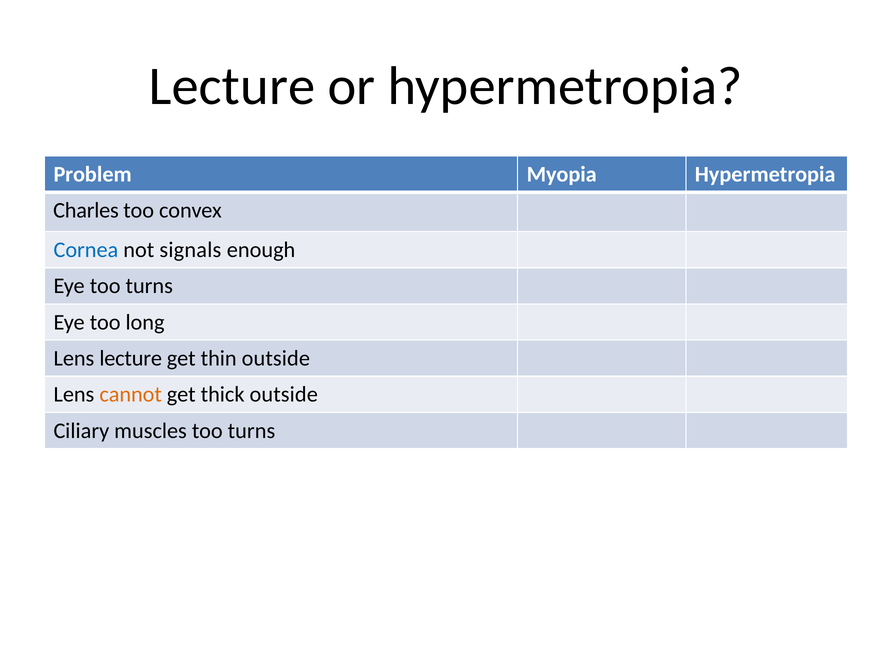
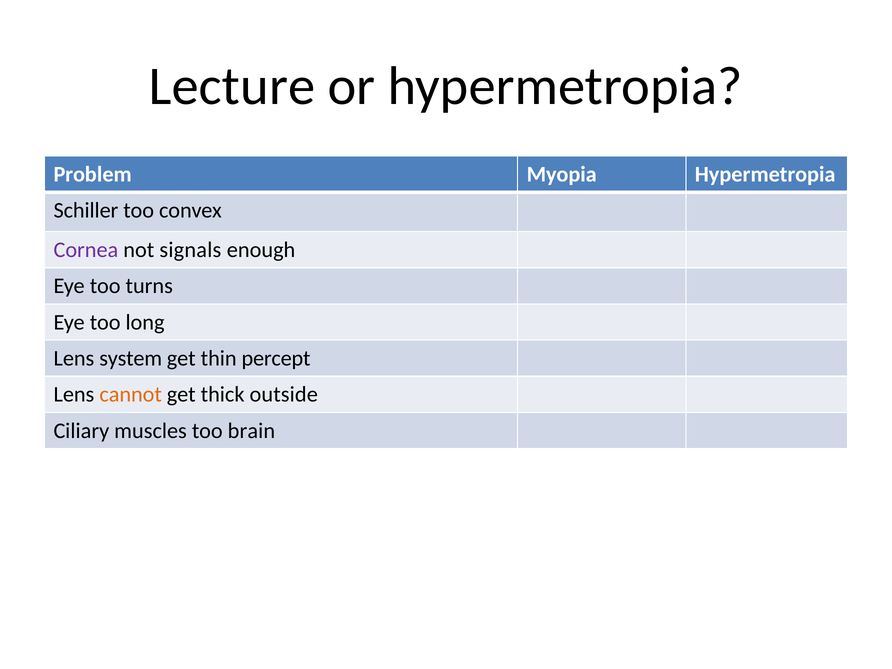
Charles: Charles -> Schiller
Cornea colour: blue -> purple
Lens lecture: lecture -> system
thin outside: outside -> percept
muscles too turns: turns -> brain
